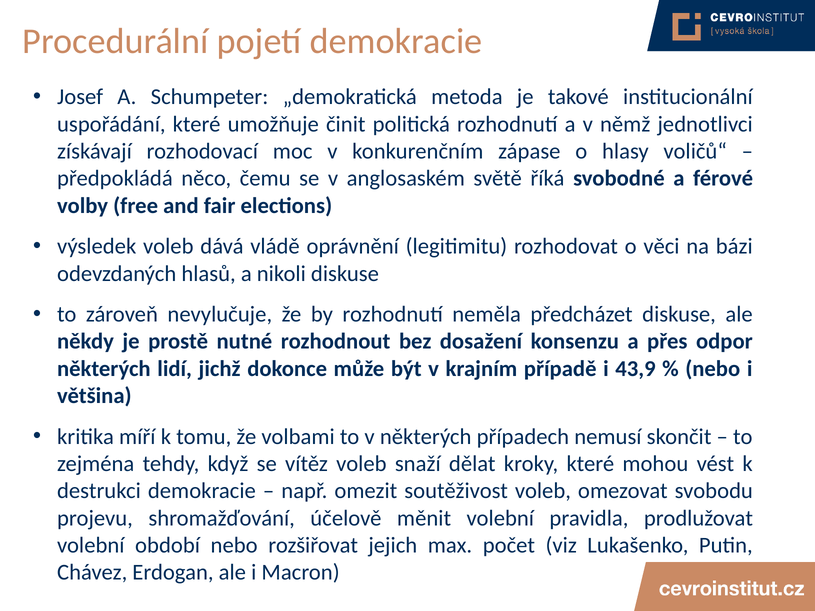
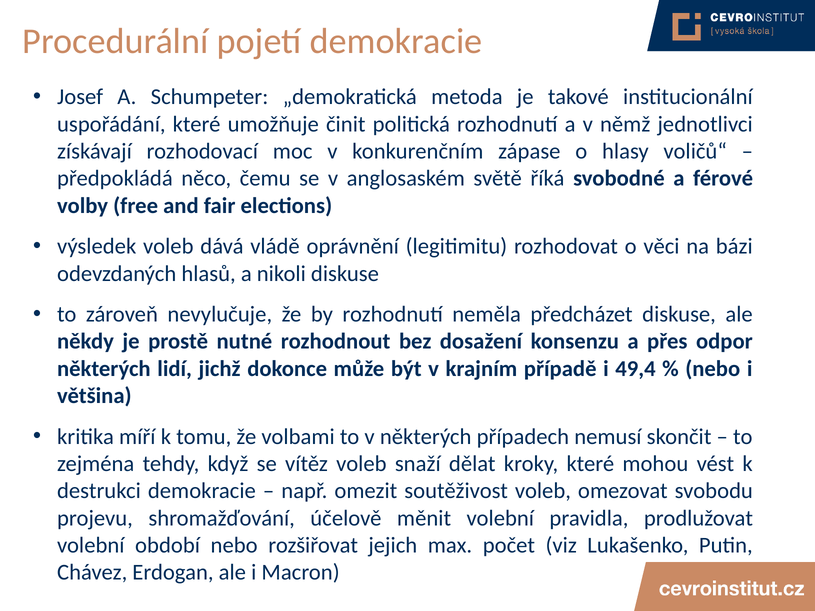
43,9: 43,9 -> 49,4
